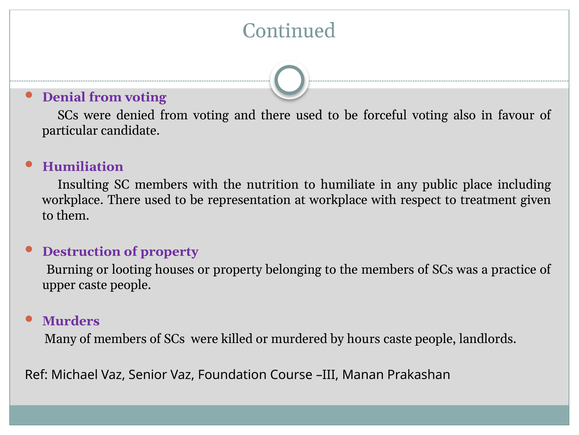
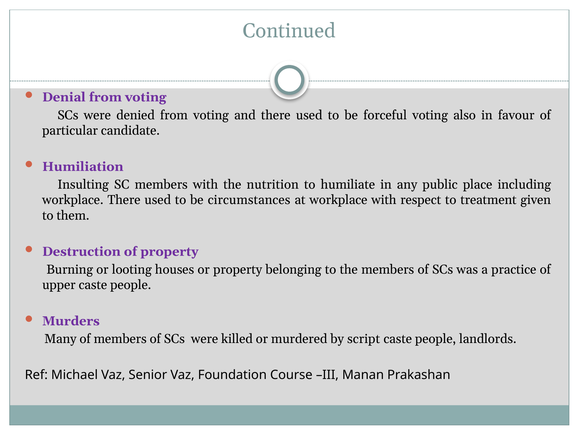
representation: representation -> circumstances
hours: hours -> script
